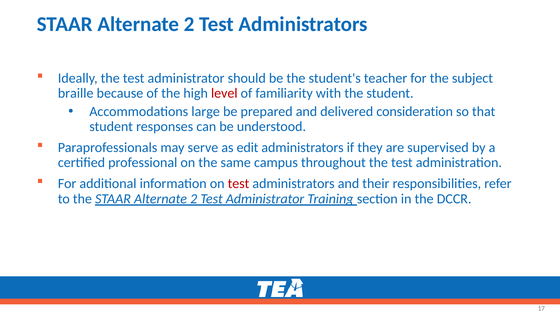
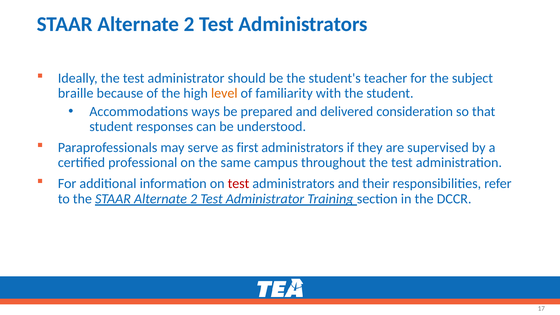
level colour: red -> orange
large: large -> ways
edit: edit -> first
